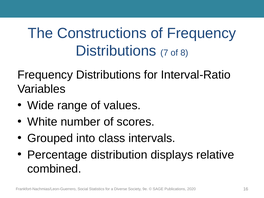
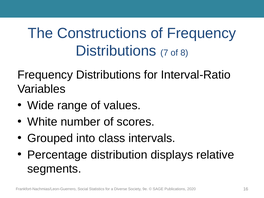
combined: combined -> segments
